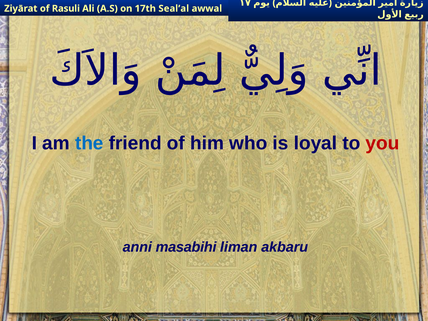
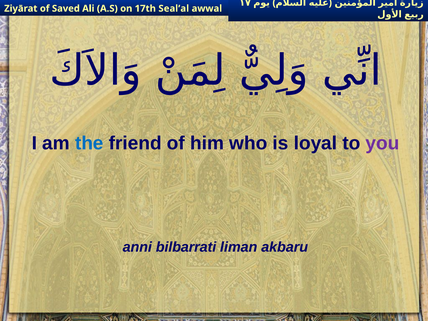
Rasuli: Rasuli -> Saved
you colour: red -> purple
masabihi: masabihi -> bilbarrati
